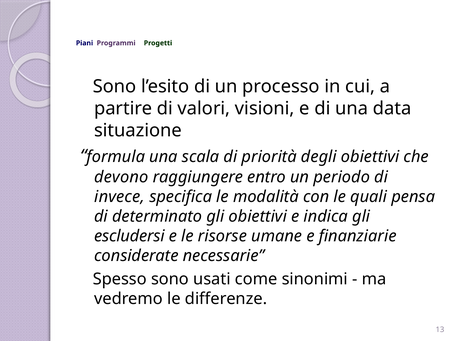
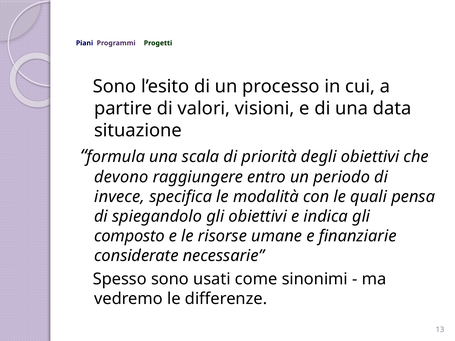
determinato: determinato -> spiegandolo
escludersi: escludersi -> composto
